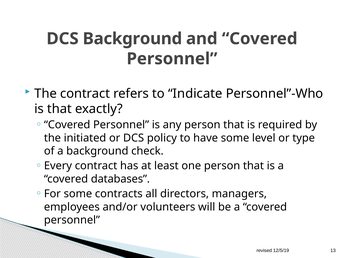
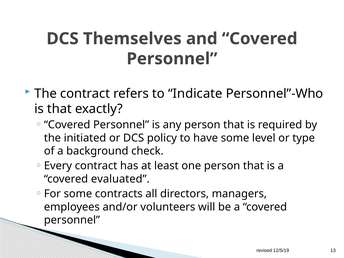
DCS Background: Background -> Themselves
databases: databases -> evaluated
